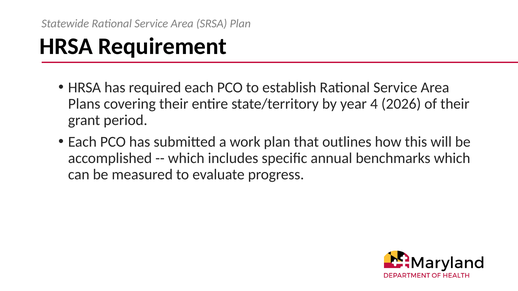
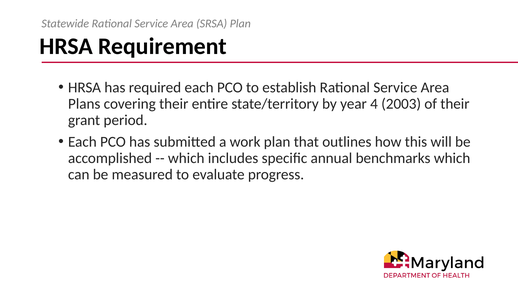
2026: 2026 -> 2003
